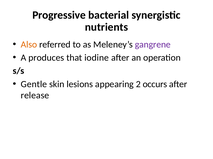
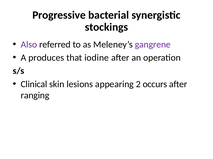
nutrients: nutrients -> stockings
Also colour: orange -> purple
Gentle: Gentle -> Clinical
release: release -> ranging
